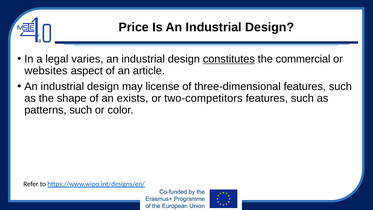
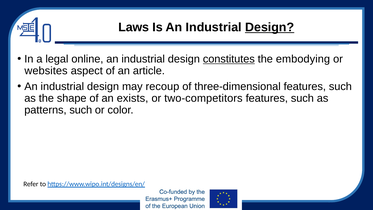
Price: Price -> Laws
Design at (270, 27) underline: none -> present
varies: varies -> online
commercial: commercial -> embodying
license: license -> recoup
